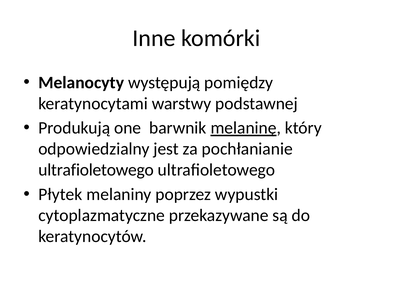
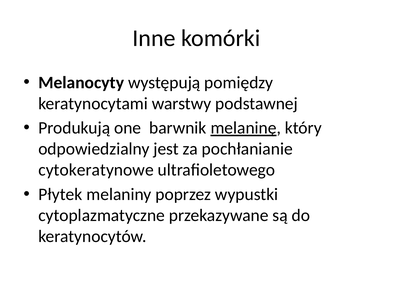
ultrafioletowego at (96, 170): ultrafioletowego -> cytokeratynowe
